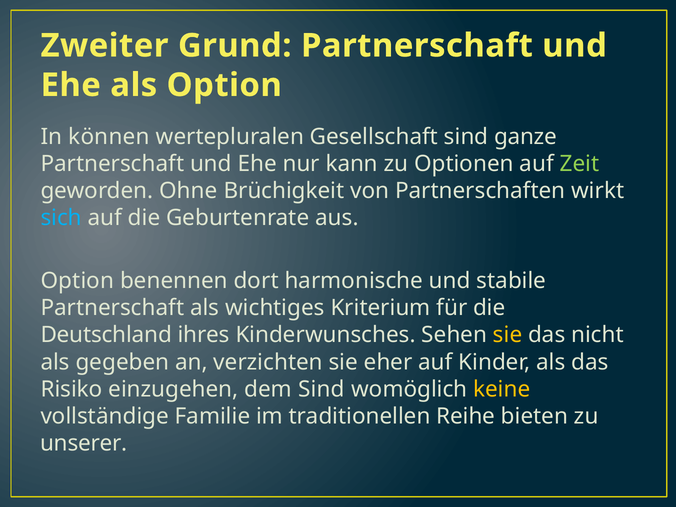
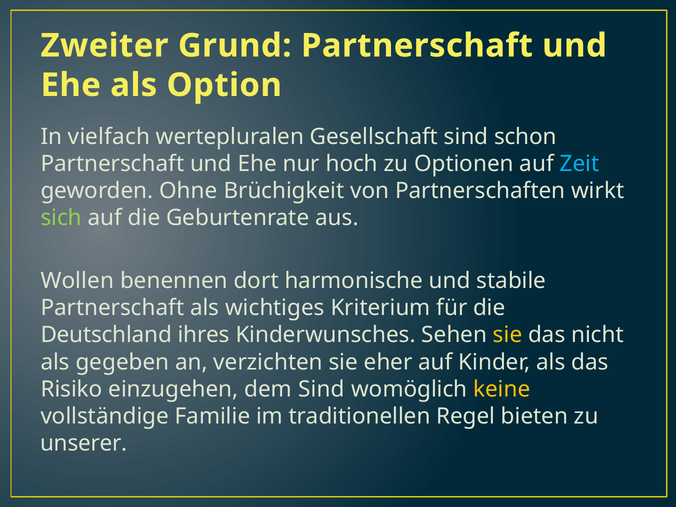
können: können -> vielfach
ganze: ganze -> schon
kann: kann -> hoch
Zeit colour: light green -> light blue
sich colour: light blue -> light green
Option at (77, 281): Option -> Wollen
Reihe: Reihe -> Regel
